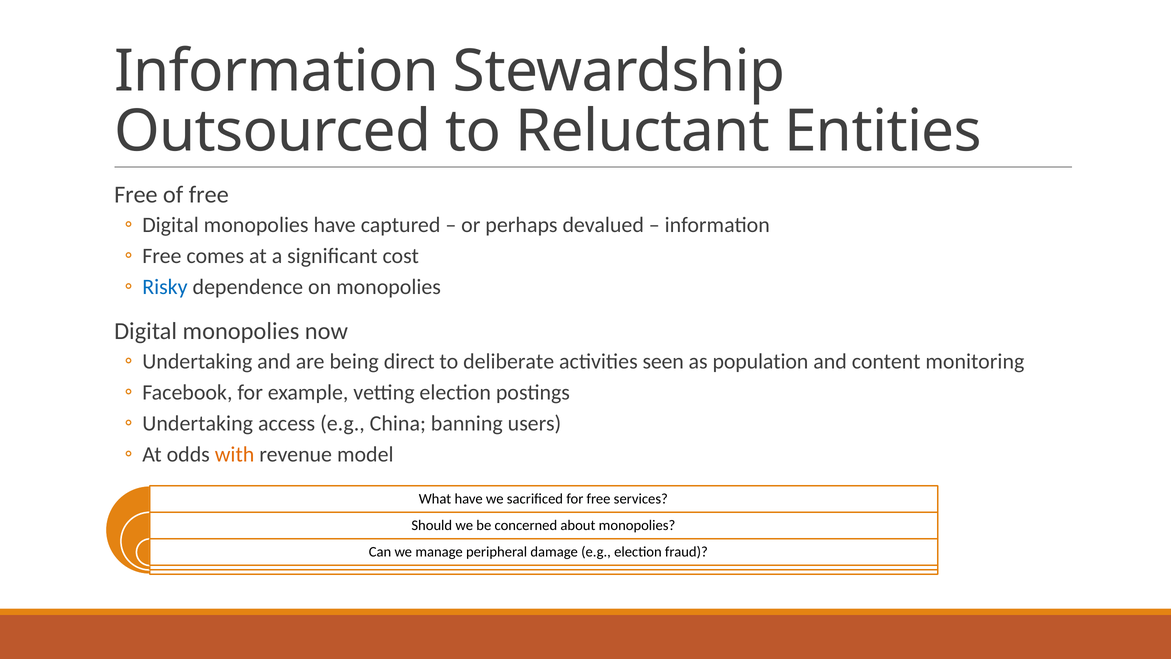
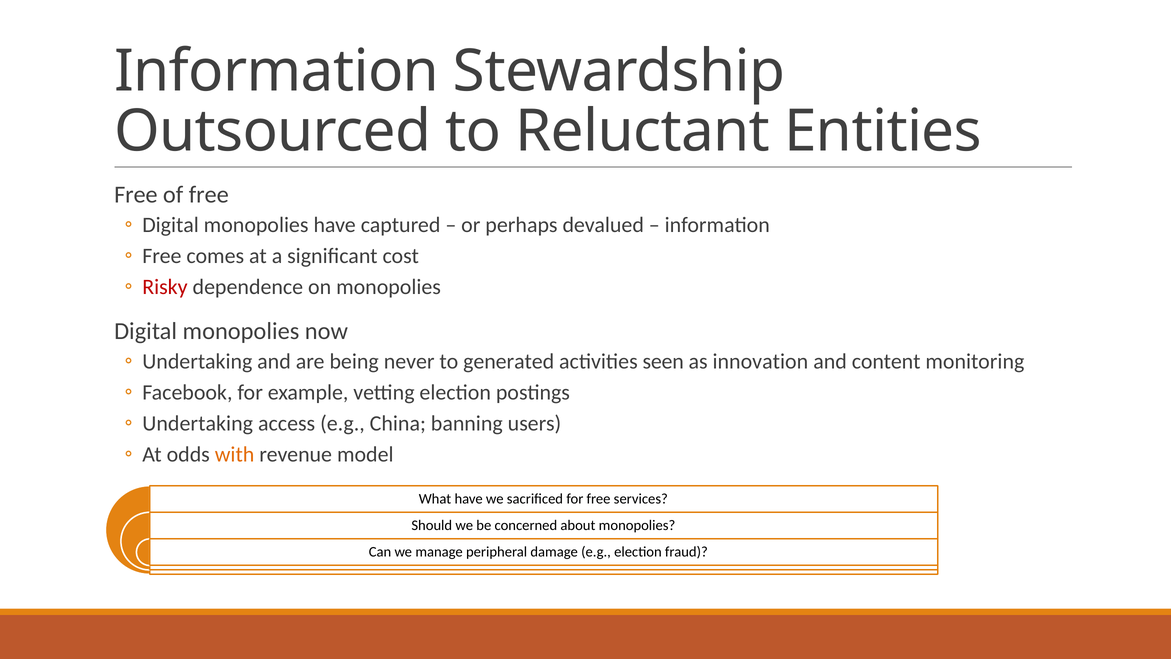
Risky colour: blue -> red
direct: direct -> never
deliberate: deliberate -> generated
population: population -> innovation
